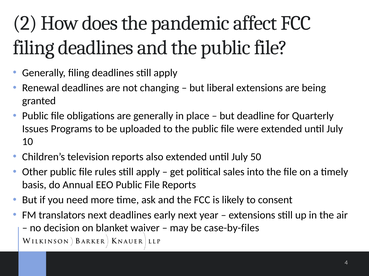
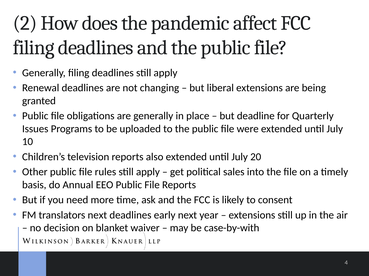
50: 50 -> 20
case-by-files: case-by-files -> case-by-with
